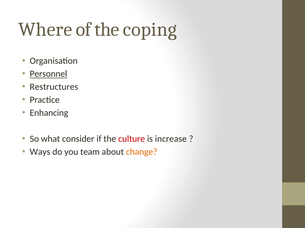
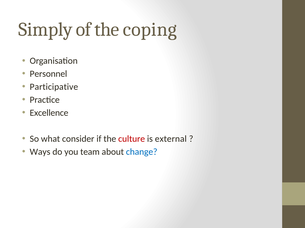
Where: Where -> Simply
Personnel underline: present -> none
Restructures: Restructures -> Participative
Enhancing: Enhancing -> Excellence
increase: increase -> external
change colour: orange -> blue
